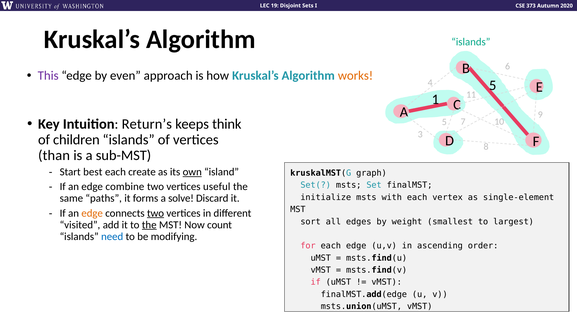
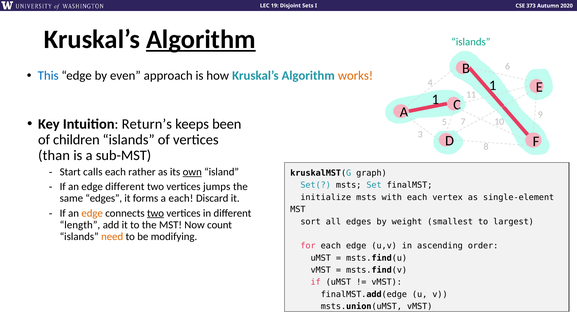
Algorithm at (201, 39) underline: none -> present
This colour: purple -> blue
4 5: 5 -> 1
think: think -> been
best: best -> calls
create: create -> rather
edge combine: combine -> different
useful: useful -> jumps
same paths: paths -> edges
a solve: solve -> each
visited: visited -> length
the at (149, 224) underline: present -> none
need colour: blue -> orange
